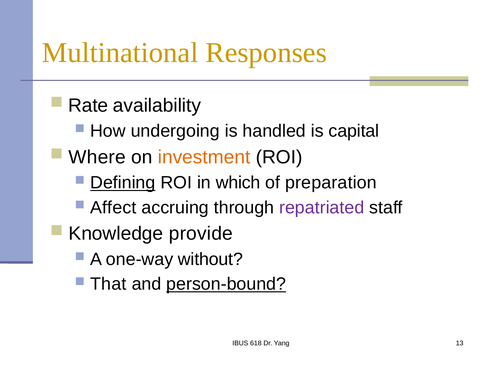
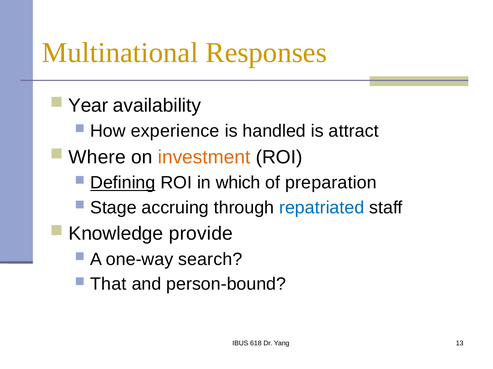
Rate: Rate -> Year
undergoing: undergoing -> experience
capital: capital -> attract
Affect: Affect -> Stage
repatriated colour: purple -> blue
without: without -> search
person-bound underline: present -> none
